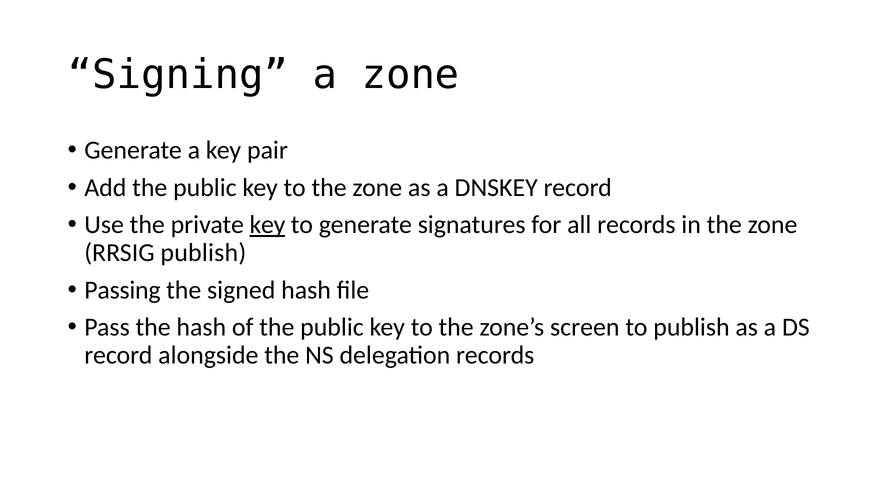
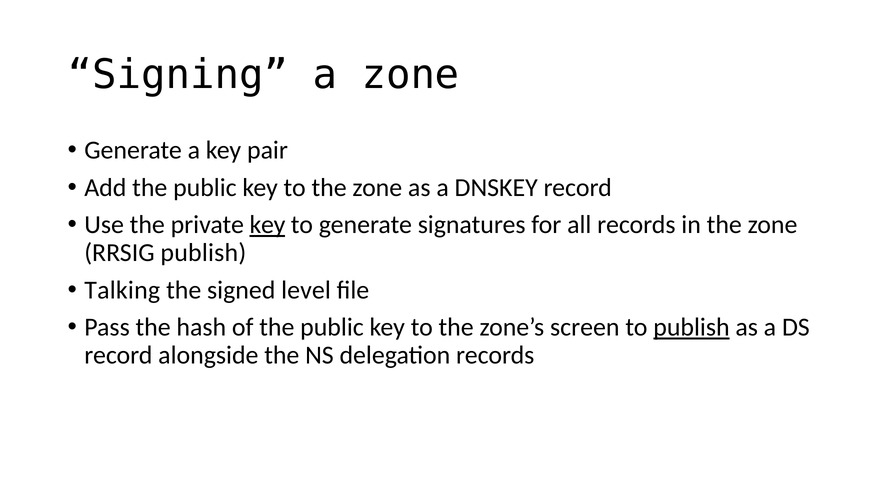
Passing: Passing -> Talking
signed hash: hash -> level
publish at (691, 327) underline: none -> present
